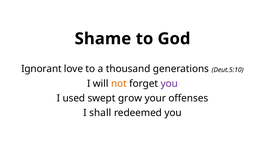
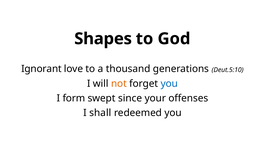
Shame: Shame -> Shapes
you at (169, 84) colour: purple -> blue
used: used -> form
grow: grow -> since
